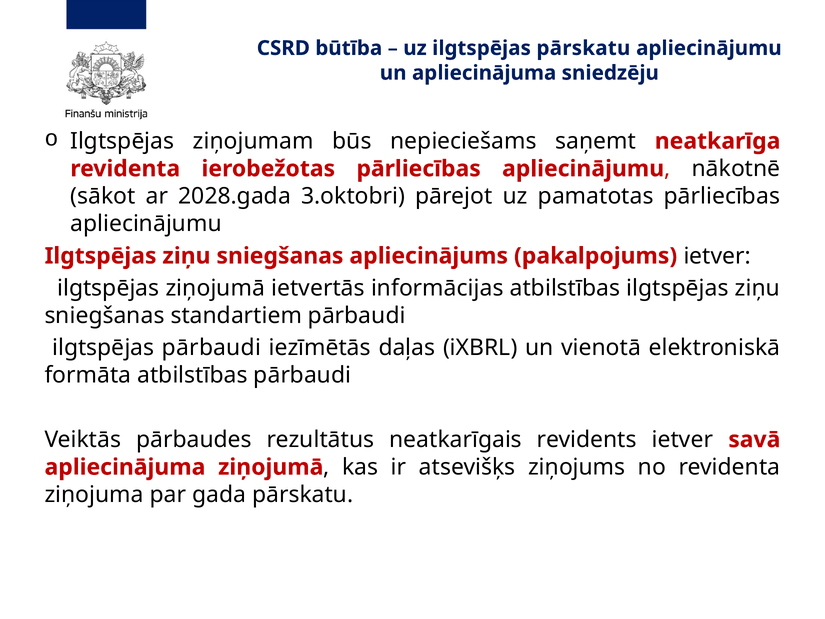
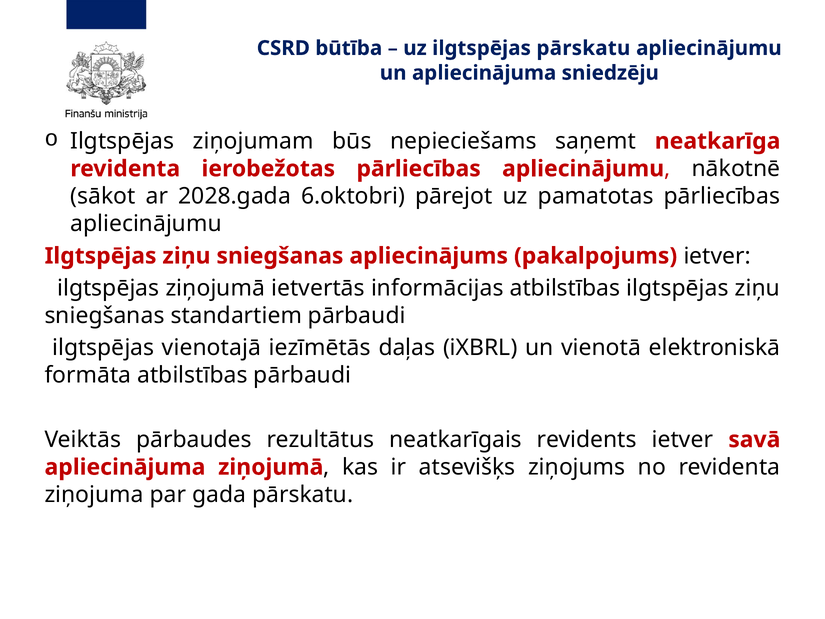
3.oktobri: 3.oktobri -> 6.oktobri
ilgtspējas pārbaudi: pārbaudi -> vienotajā
